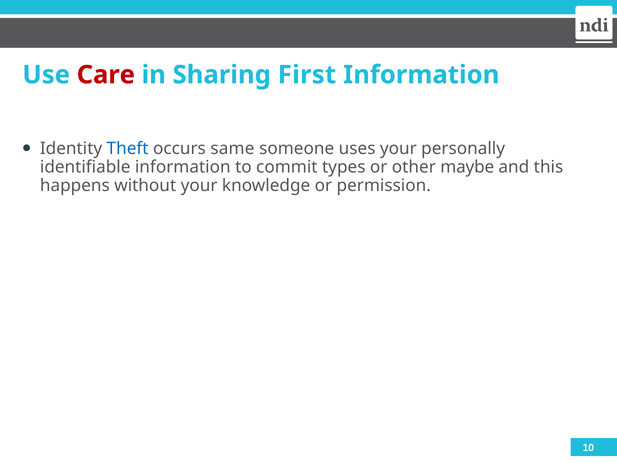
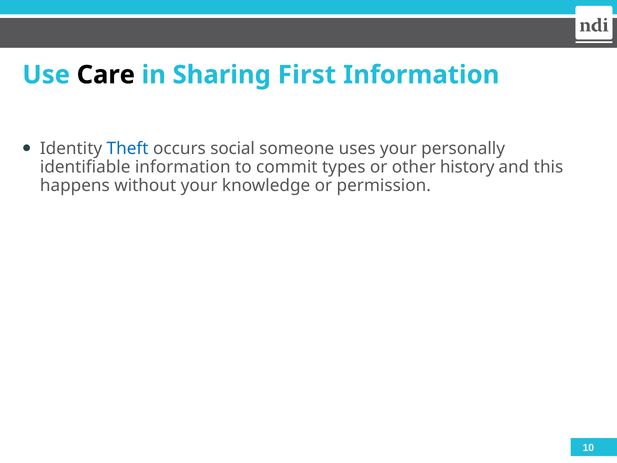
Care colour: red -> black
same: same -> social
maybe: maybe -> history
